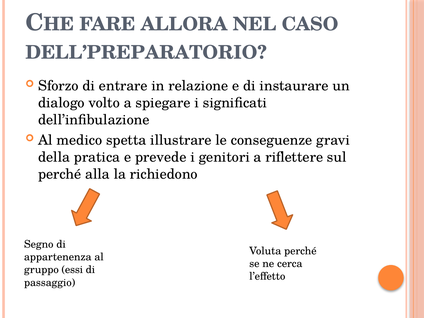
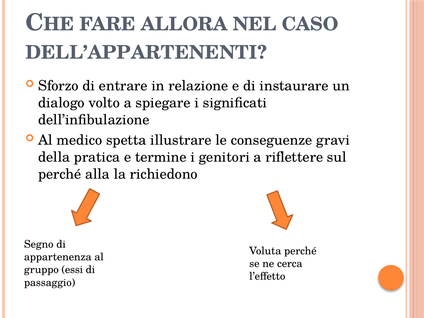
DELL’PREPARATORIO: DELL’PREPARATORIO -> DELL’APPARTENENTI
prevede: prevede -> termine
